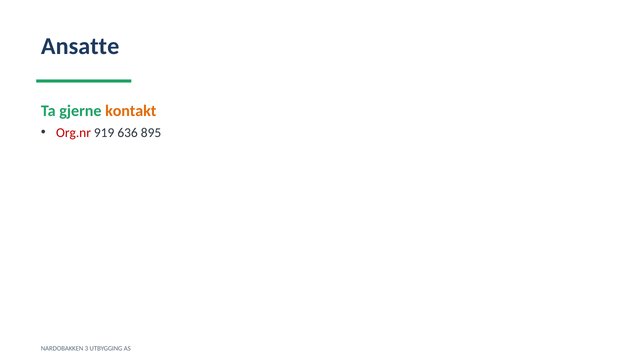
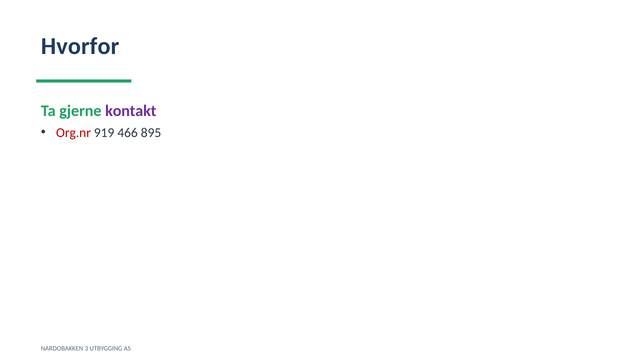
Ansatte: Ansatte -> Hvorfor
kontakt colour: orange -> purple
636: 636 -> 466
